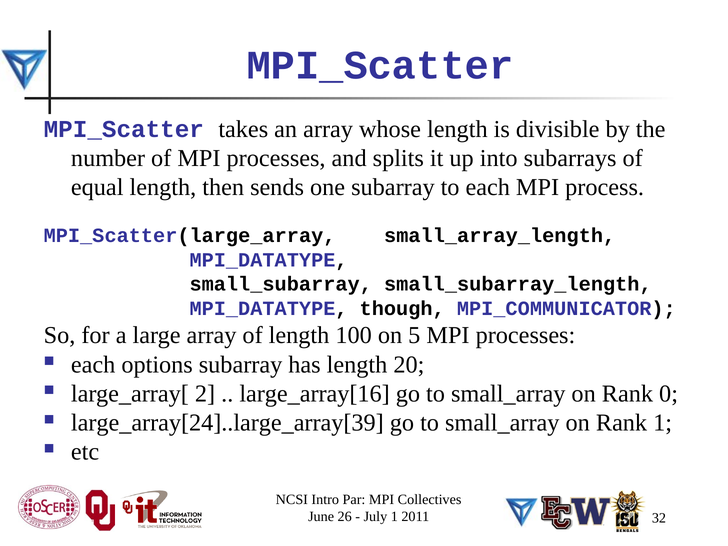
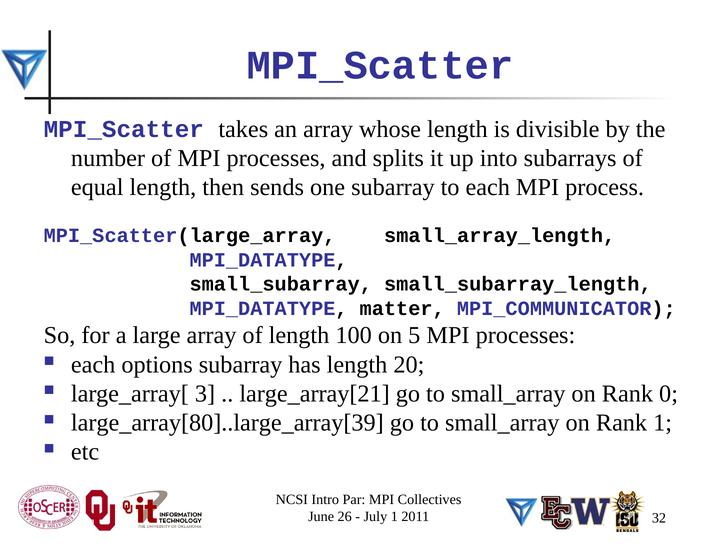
though: though -> matter
2: 2 -> 3
large_array[16: large_array[16 -> large_array[21
large_array[24]..large_array[39: large_array[24]..large_array[39 -> large_array[80]..large_array[39
